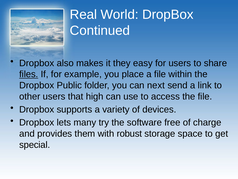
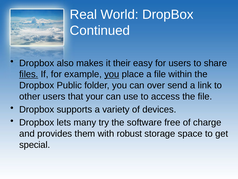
they: they -> their
you at (112, 74) underline: none -> present
next: next -> over
high: high -> your
